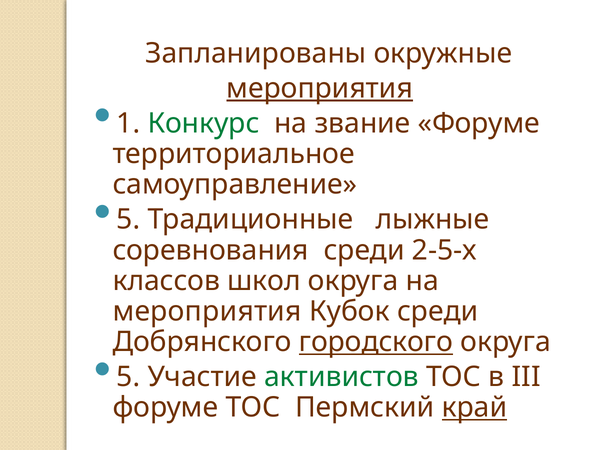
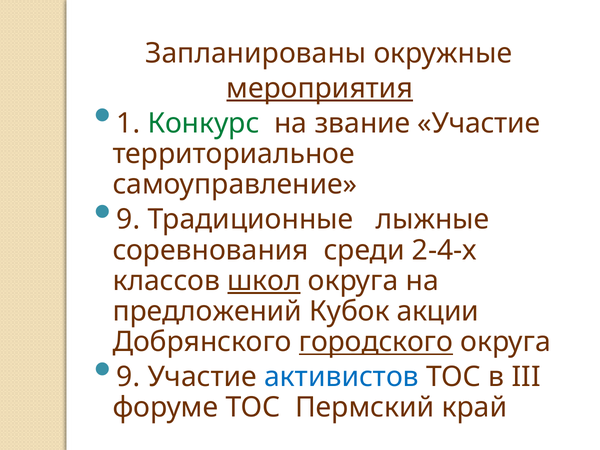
звание Форуме: Форуме -> Участие
5 at (128, 220): 5 -> 9
2-5-х: 2-5-х -> 2-4-х
школ underline: none -> present
мероприятия at (207, 311): мероприятия -> предложений
Кубок среди: среди -> акции
5 at (128, 377): 5 -> 9
активистов colour: green -> blue
край underline: present -> none
